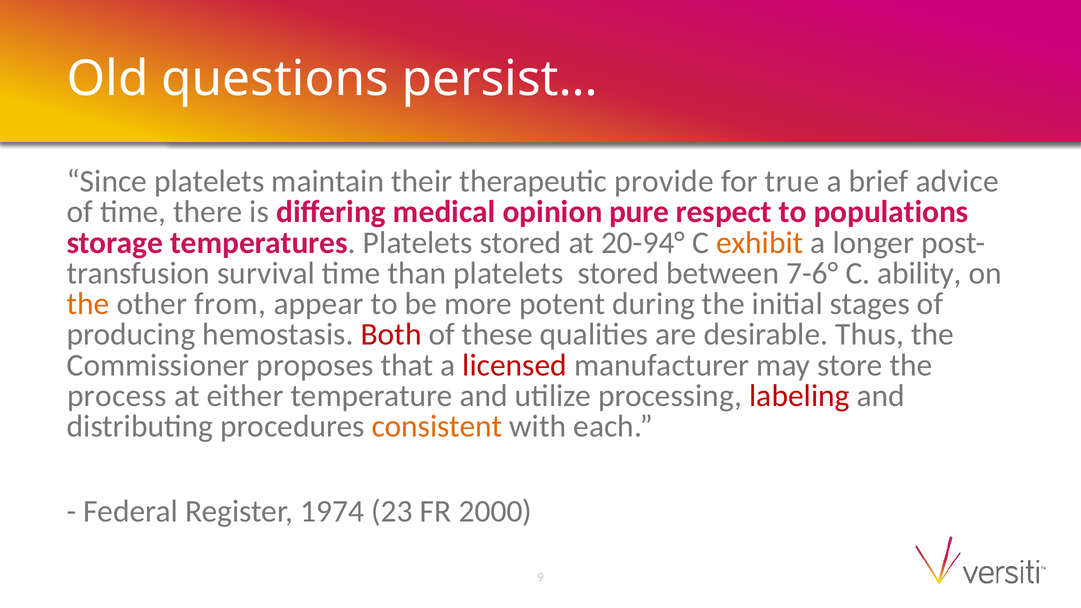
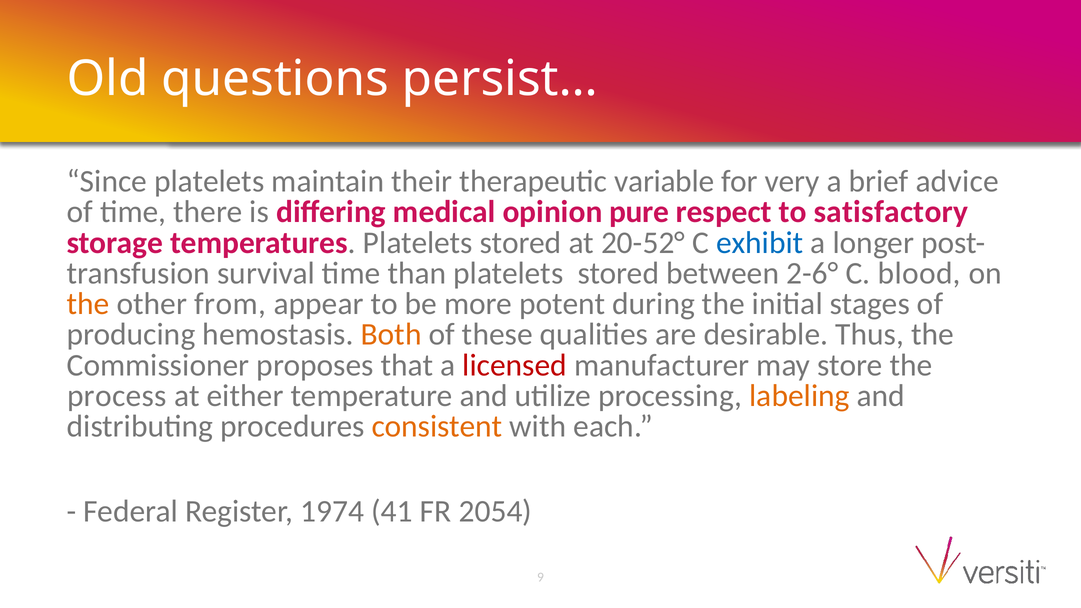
provide: provide -> variable
true: true -> very
populations: populations -> satisfactory
20-94°: 20-94° -> 20-52°
exhibit colour: orange -> blue
7-6°: 7-6° -> 2-6°
ability: ability -> blood
Both colour: red -> orange
labeling colour: red -> orange
23: 23 -> 41
2000: 2000 -> 2054
